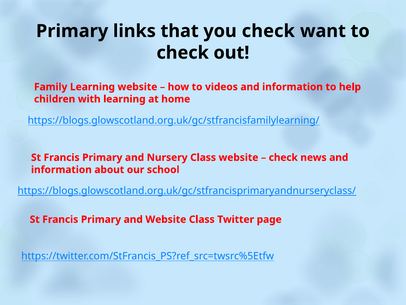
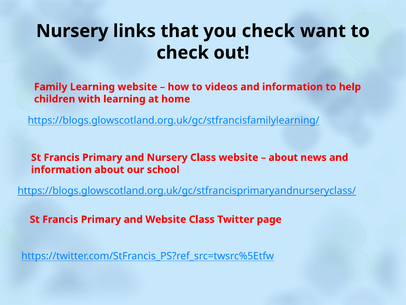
Primary at (72, 31): Primary -> Nursery
check at (283, 157): check -> about
